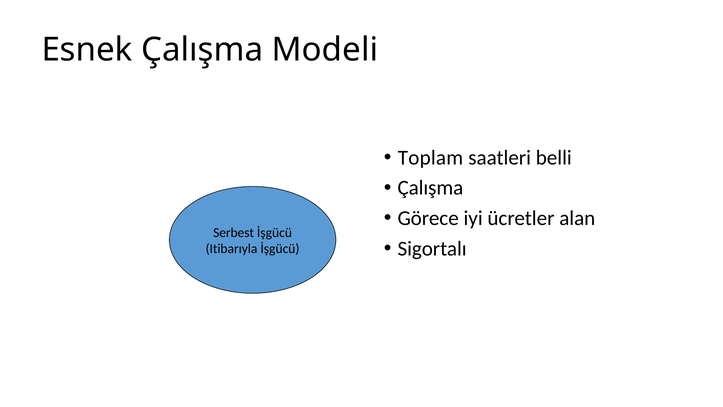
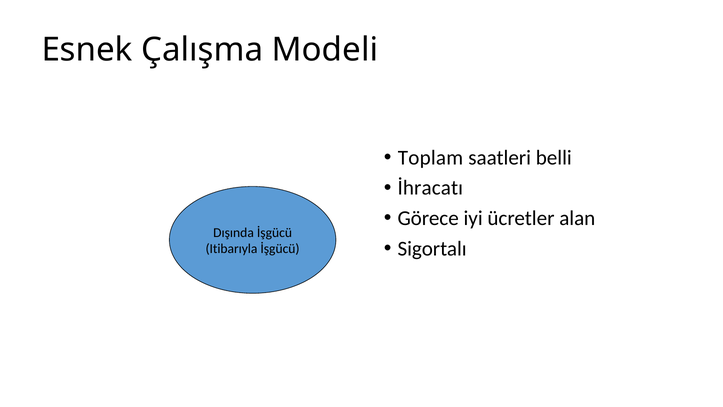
Çalışma at (430, 188): Çalışma -> İhracatı
Serbest: Serbest -> Dışında
